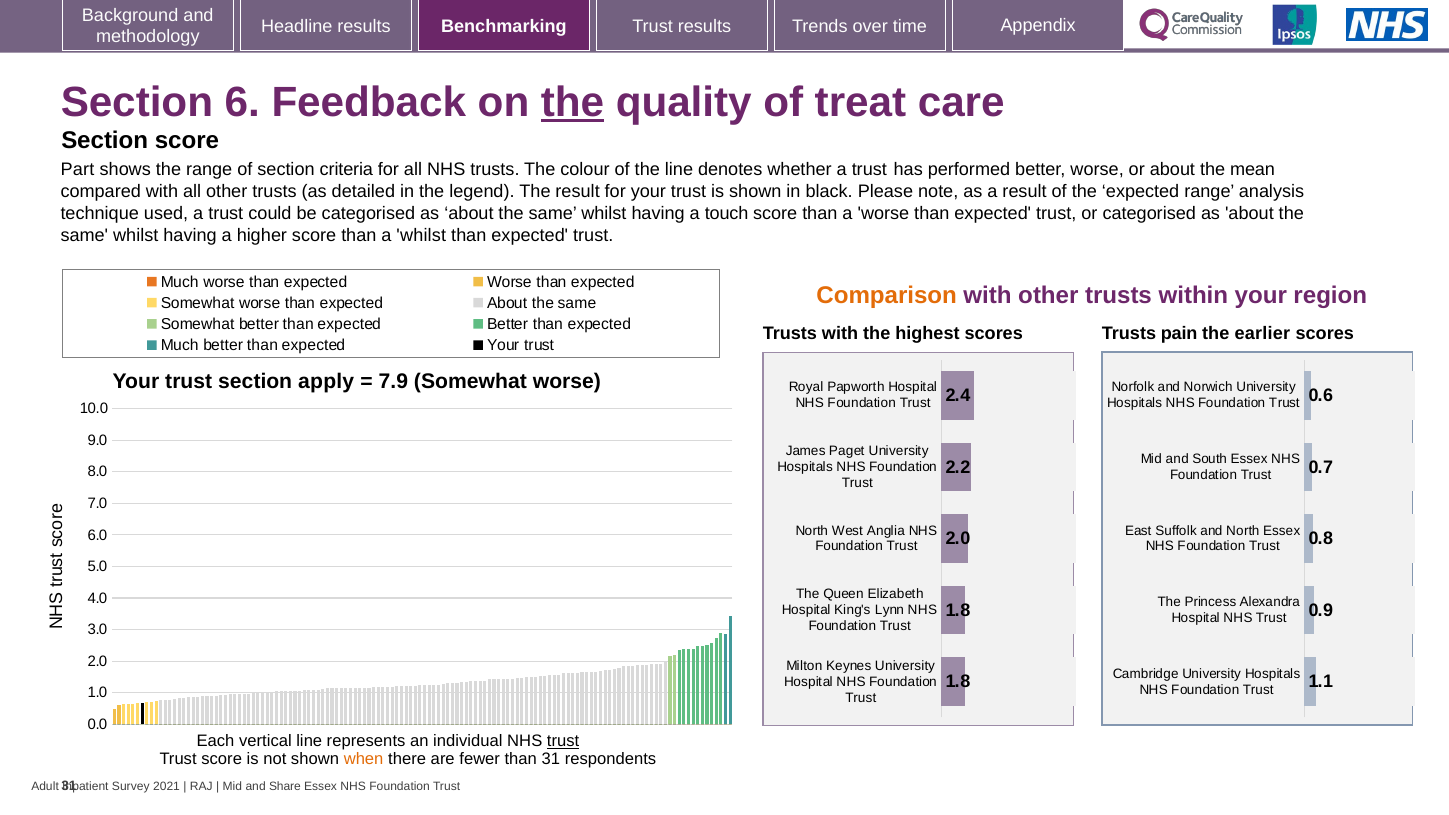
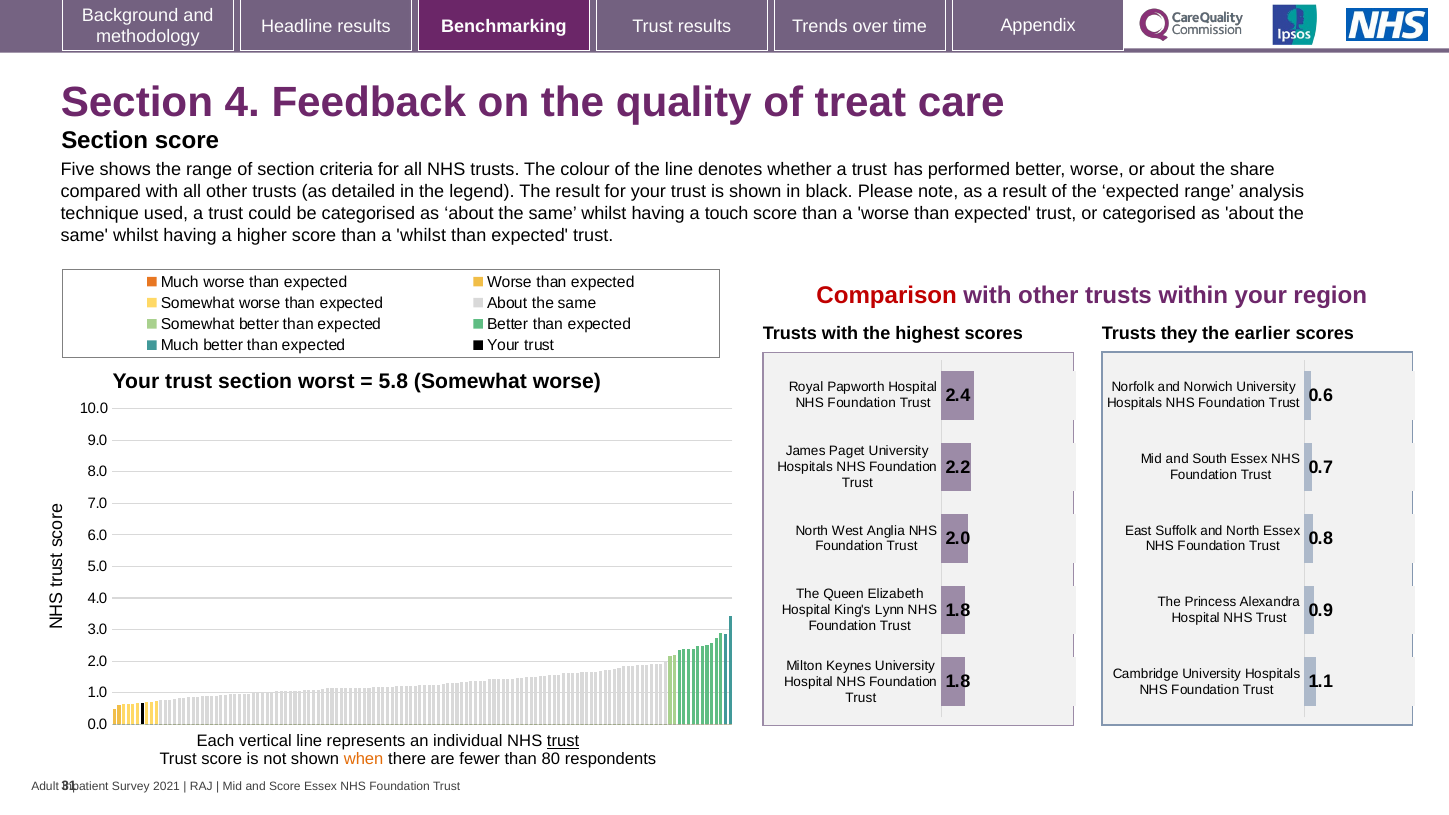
6: 6 -> 4
the at (573, 102) underline: present -> none
Part: Part -> Five
mean: mean -> share
Comparison colour: orange -> red
pain: pain -> they
apply: apply -> worst
7.9: 7.9 -> 5.8
than 31: 31 -> 80
and Share: Share -> Score
